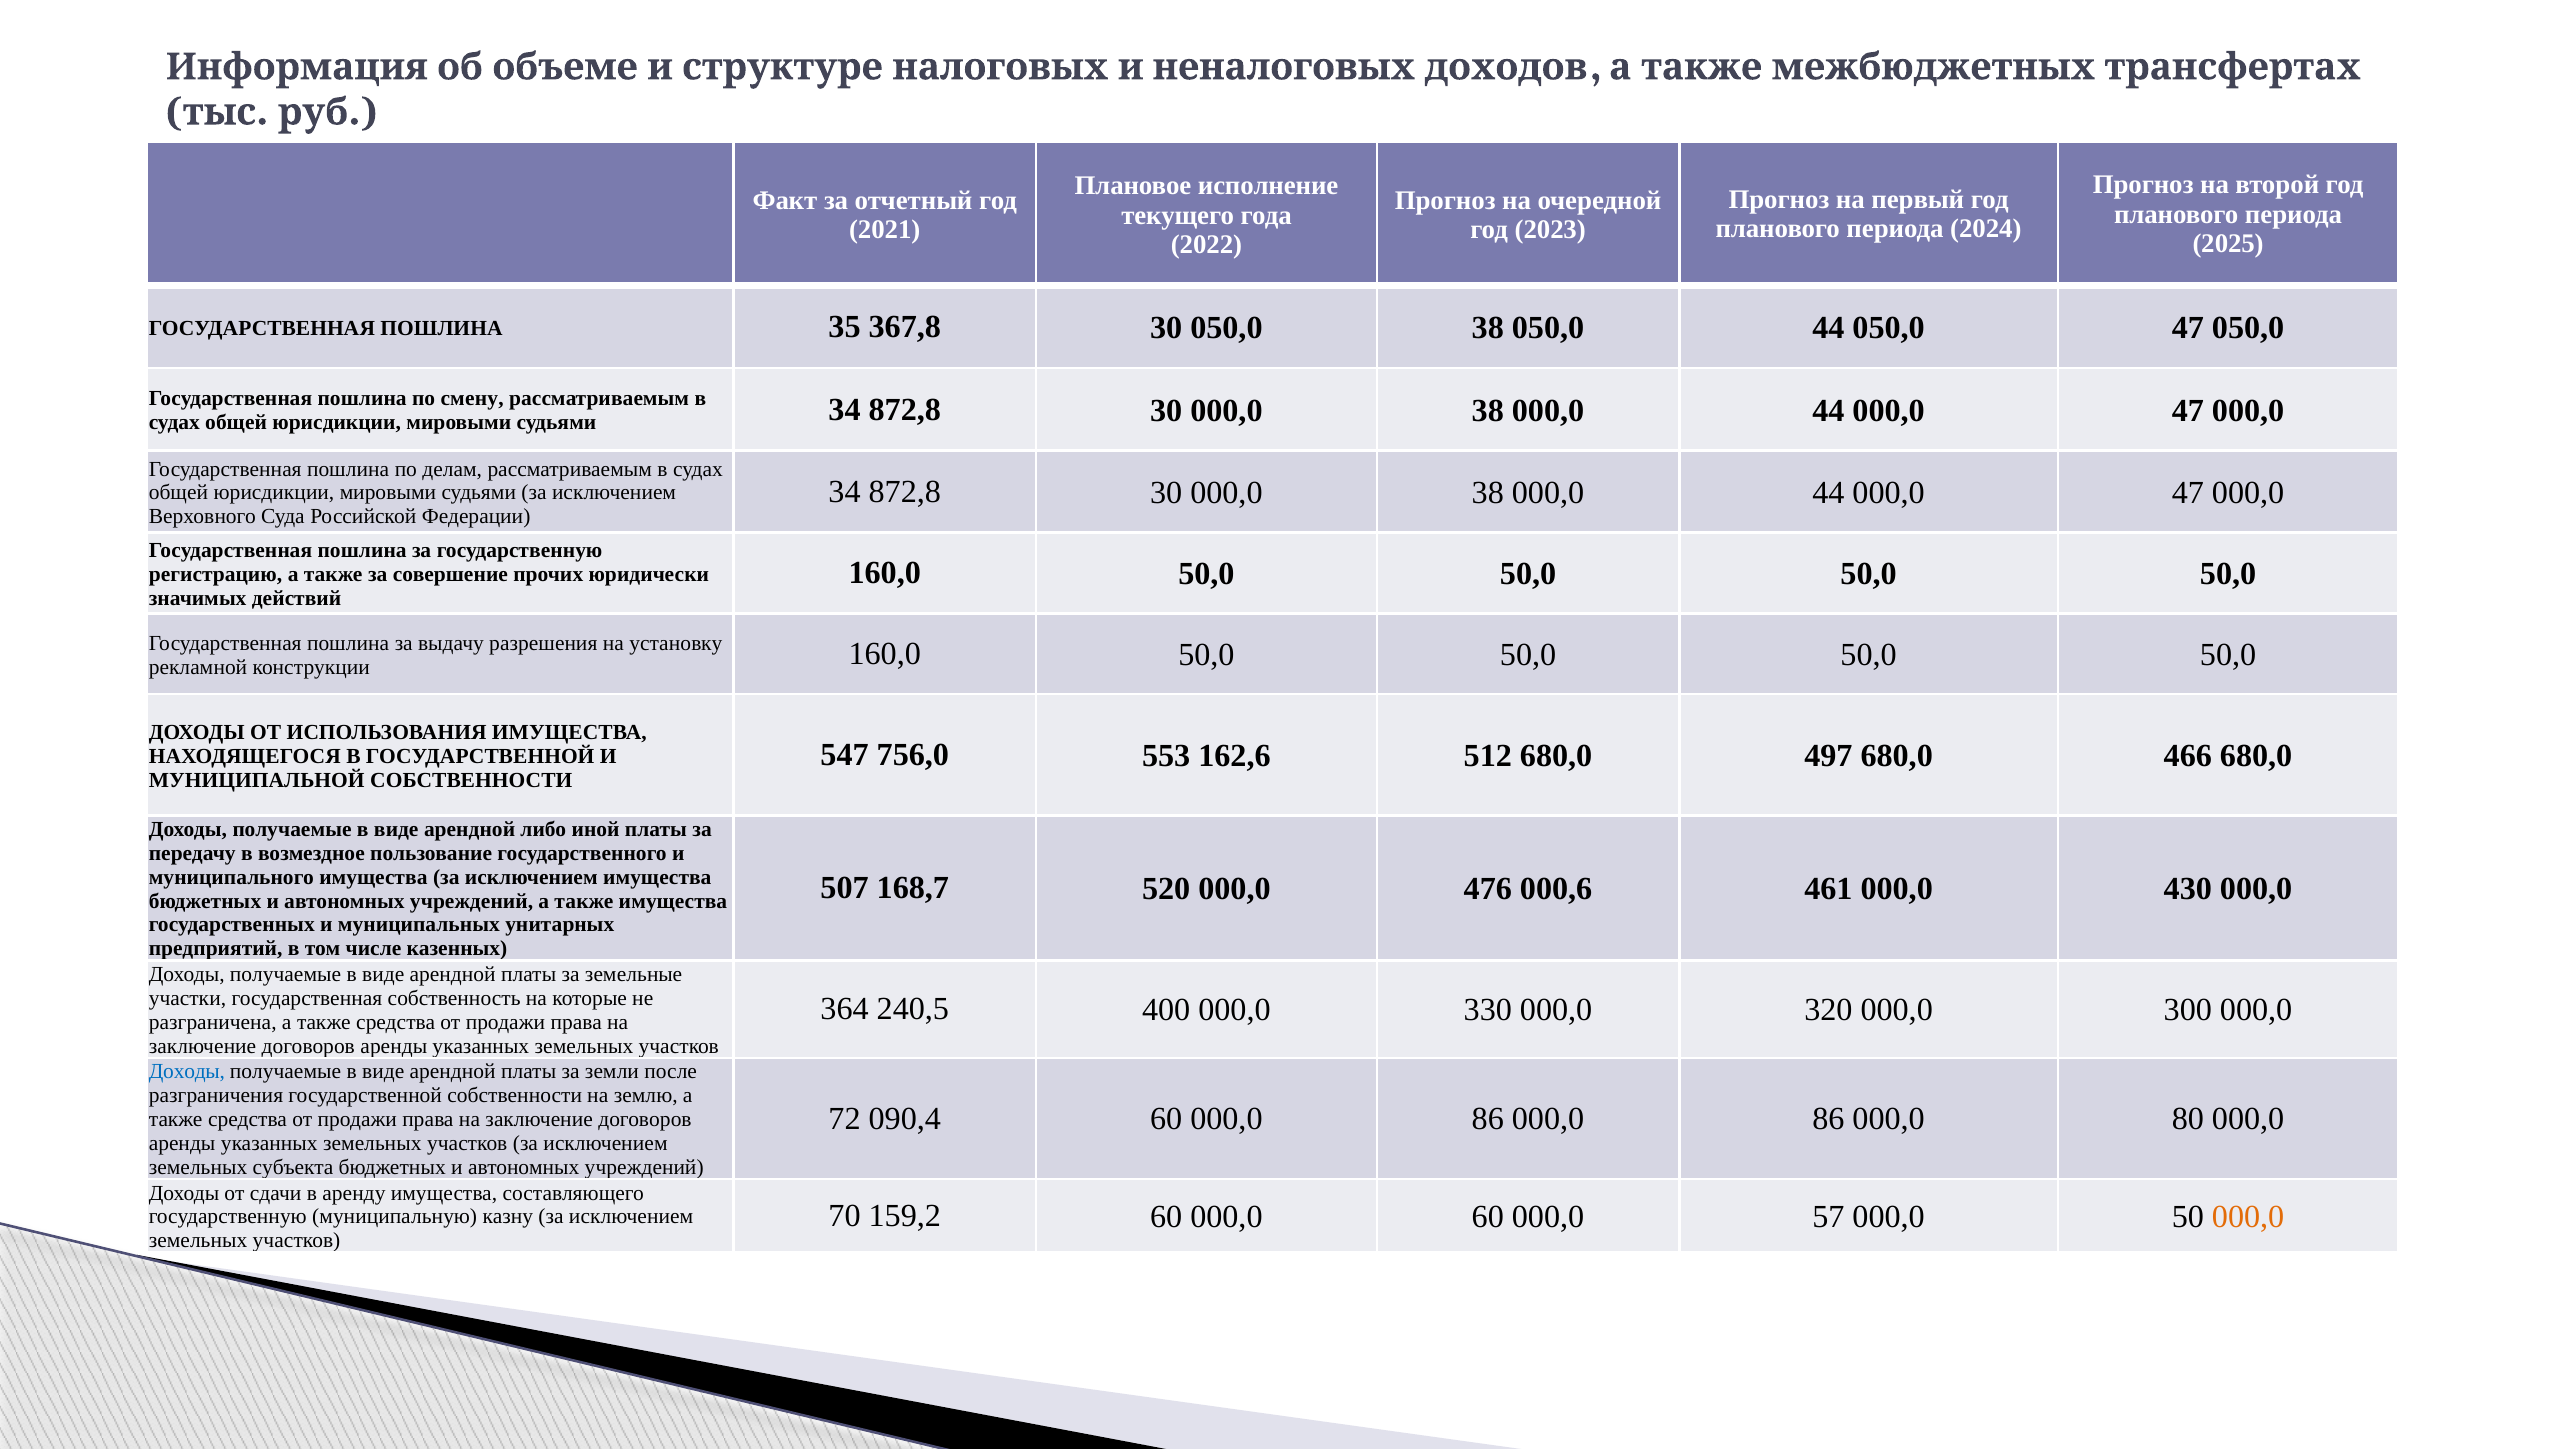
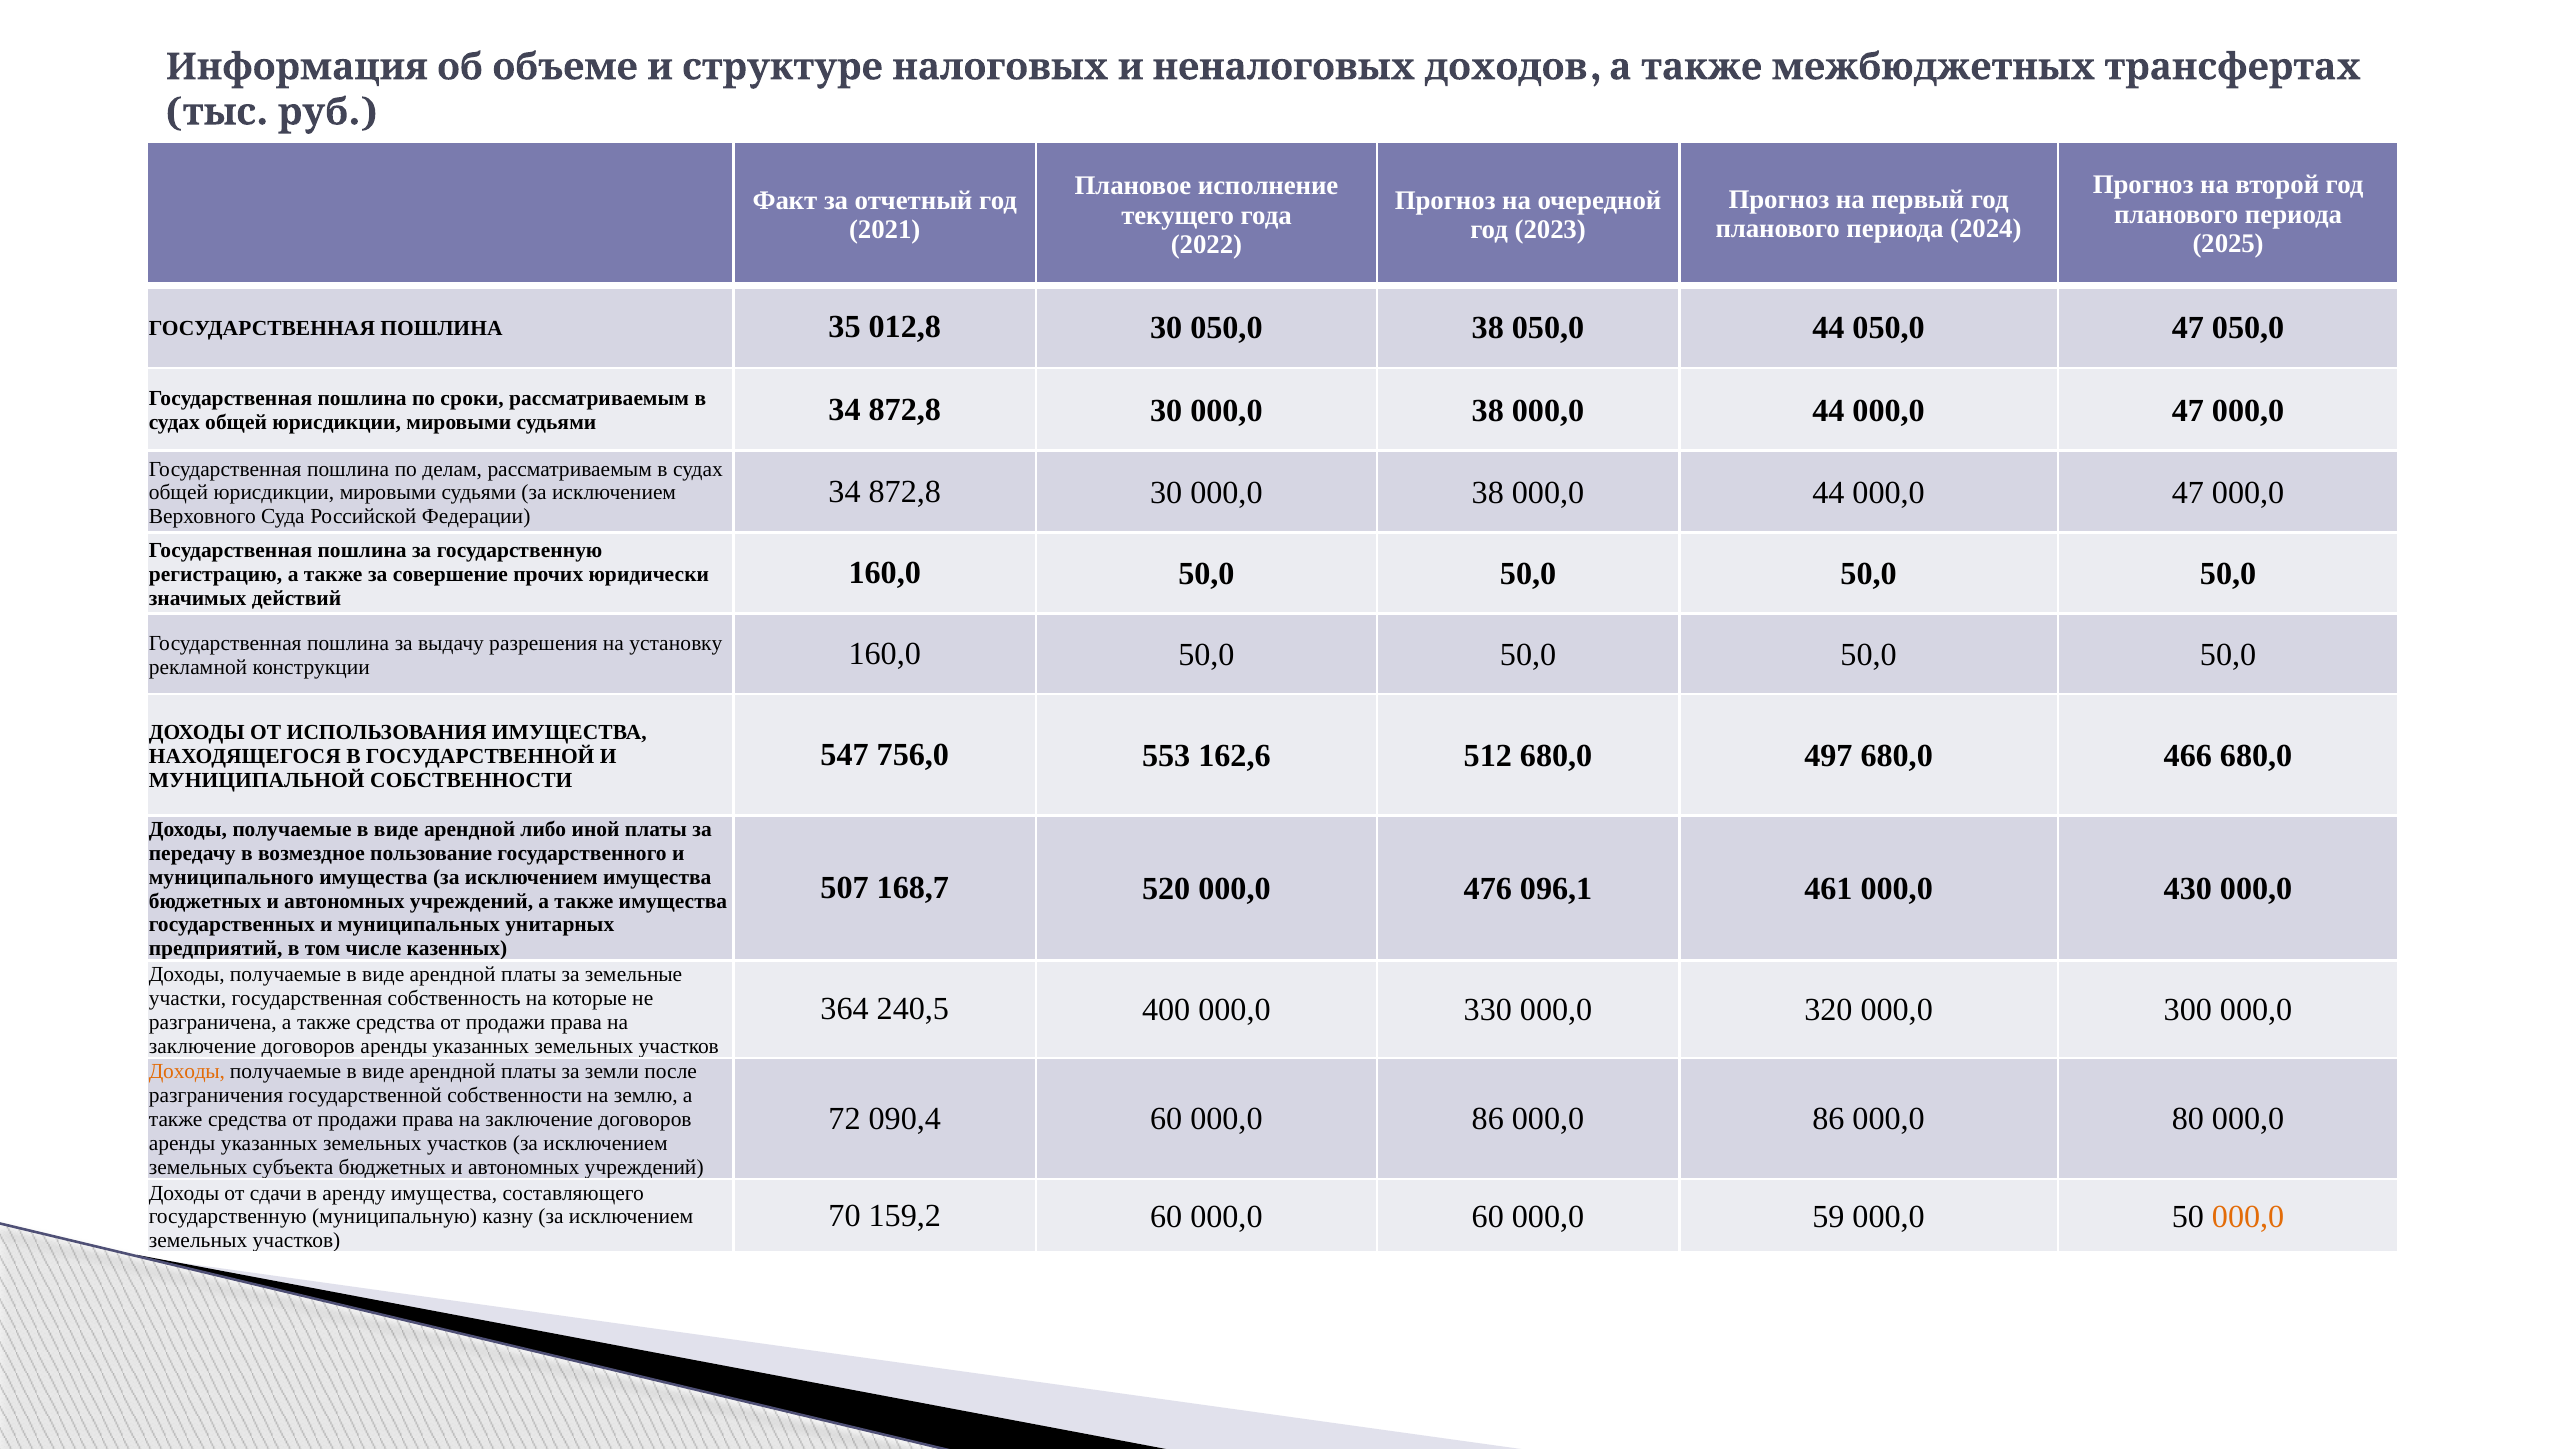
367,8: 367,8 -> 012,8
смену: смену -> сроки
000,6: 000,6 -> 096,1
Доходы at (187, 1072) colour: blue -> orange
57: 57 -> 59
